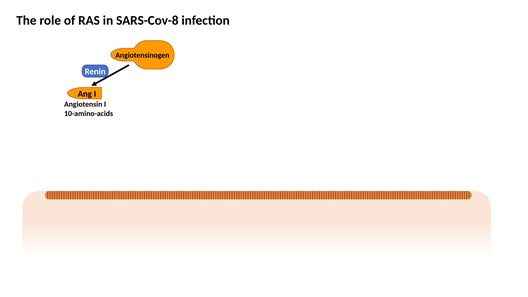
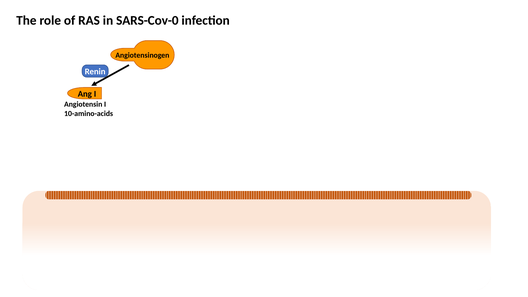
SARS-Cov-8: SARS-Cov-8 -> SARS-Cov-0
